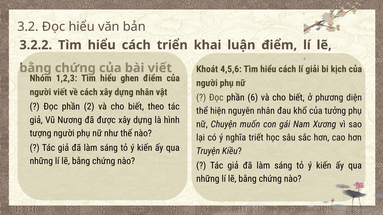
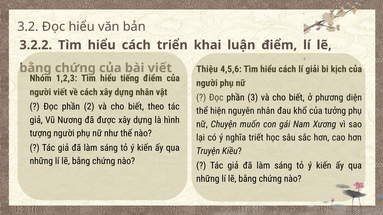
Khoát: Khoát -> Thiệu
ghen: ghen -> tiếng
6: 6 -> 3
